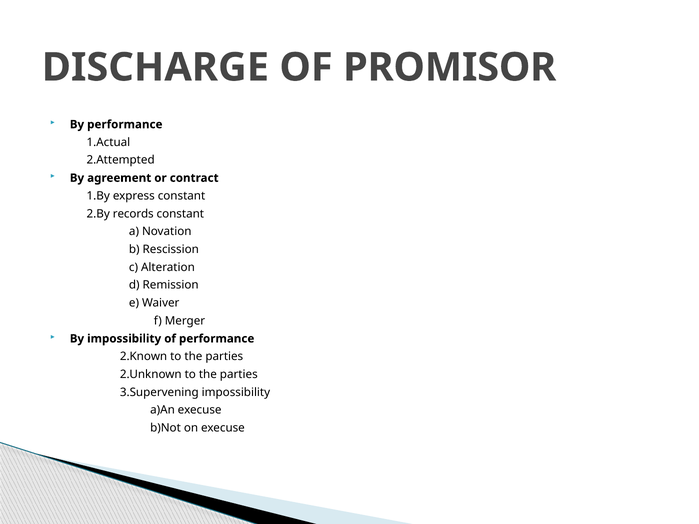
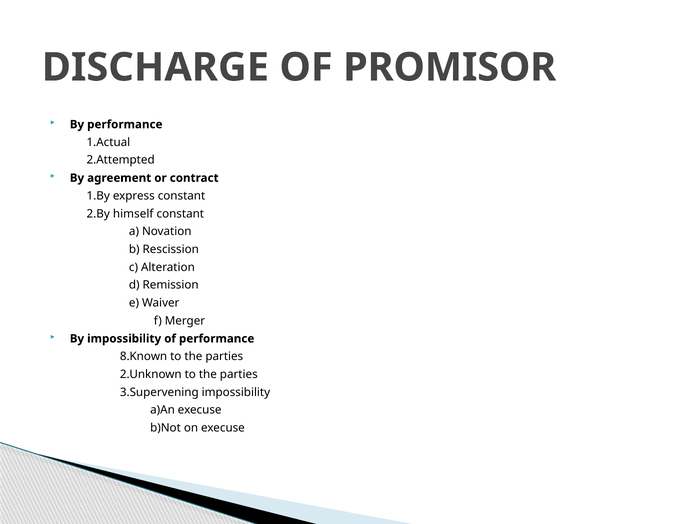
records: records -> himself
2.Known: 2.Known -> 8.Known
